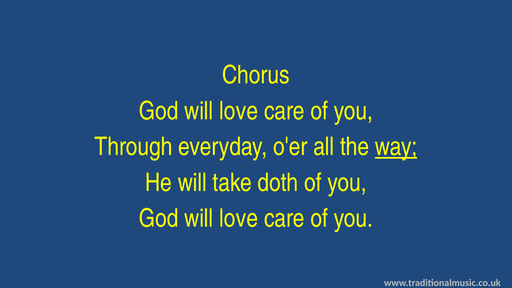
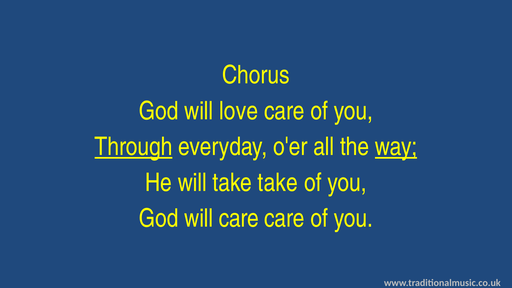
Through underline: none -> present
take doth: doth -> take
love at (239, 218): love -> care
